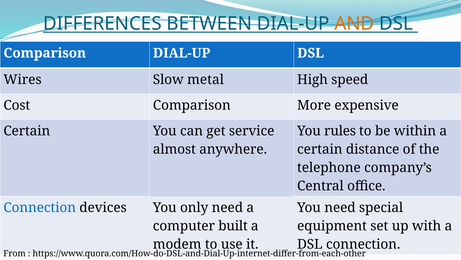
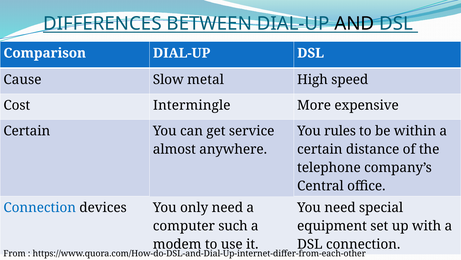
AND colour: orange -> black
Wires: Wires -> Cause
Cost Comparison: Comparison -> Intermingle
built: built -> such
